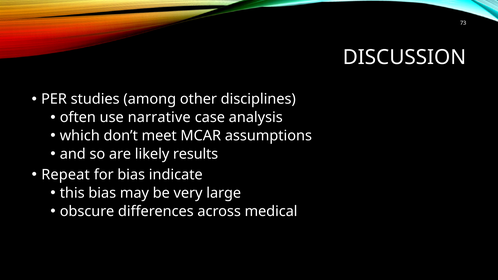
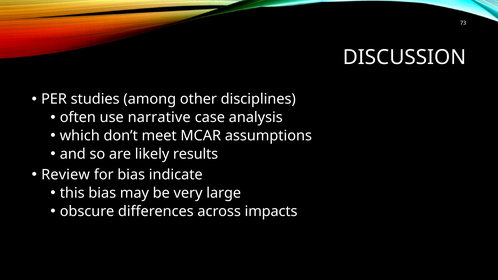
Repeat: Repeat -> Review
medical: medical -> impacts
